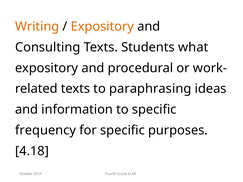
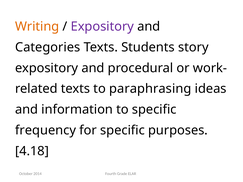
Expository at (102, 27) colour: orange -> purple
Consulting: Consulting -> Categories
what: what -> story
